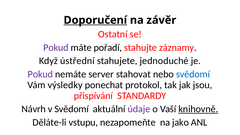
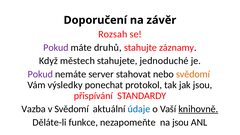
Doporučení underline: present -> none
Ostatní: Ostatní -> Rozsah
pořadí: pořadí -> druhů
ústřední: ústřední -> městech
svědomí at (193, 74) colour: blue -> orange
Návrh: Návrh -> Vazba
údaje colour: purple -> blue
vstupu: vstupu -> funkce
na jako: jako -> jsou
